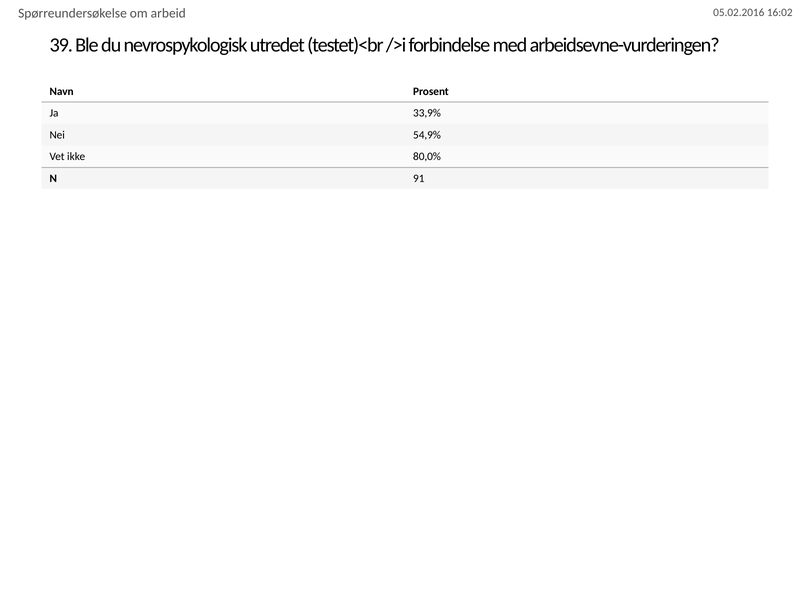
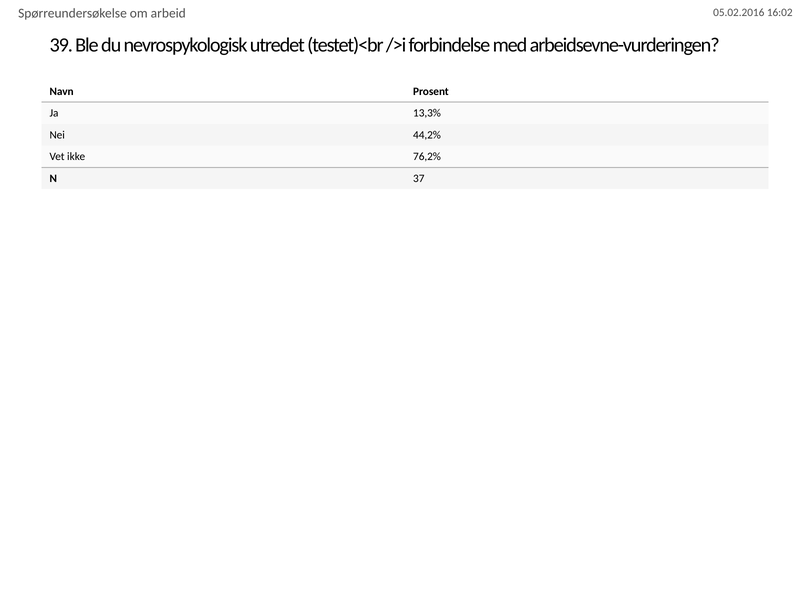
33,9%: 33,9% -> 13,3%
54,9%: 54,9% -> 44,2%
80,0%: 80,0% -> 76,2%
91: 91 -> 37
